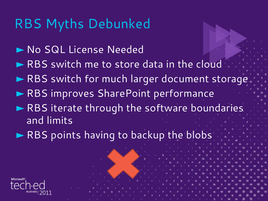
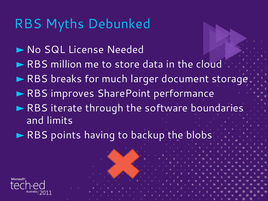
switch at (66, 64): switch -> million
switch at (66, 79): switch -> breaks
